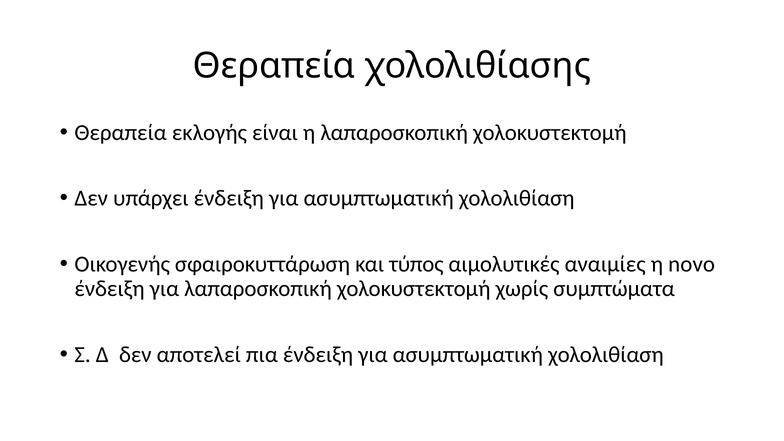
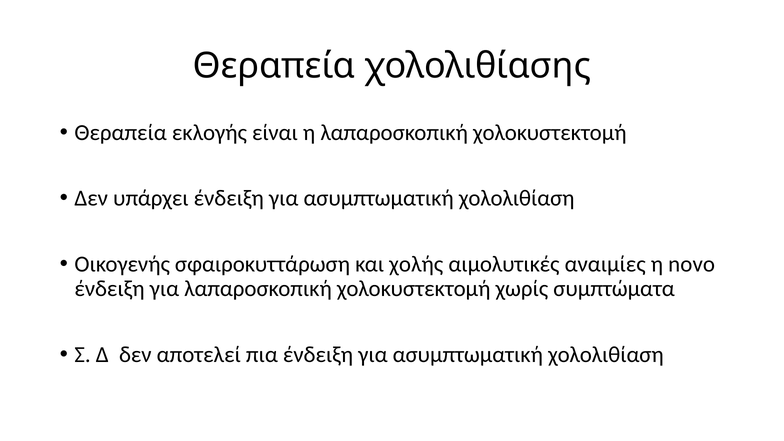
τύπος: τύπος -> χολής
